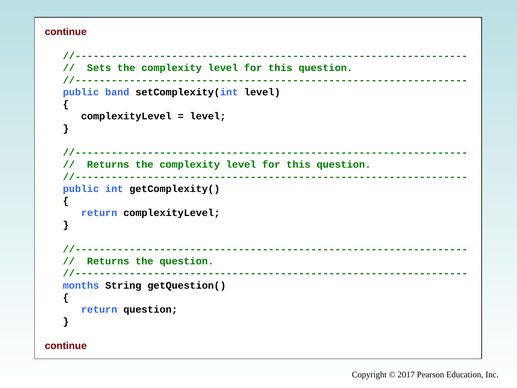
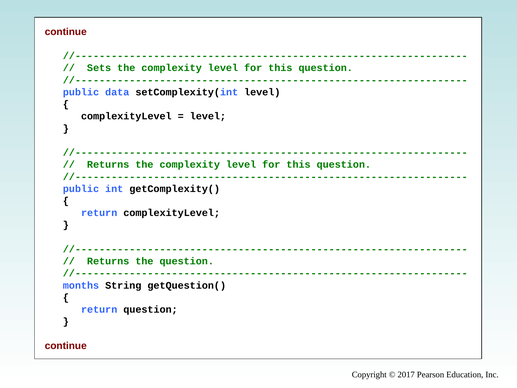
band: band -> data
